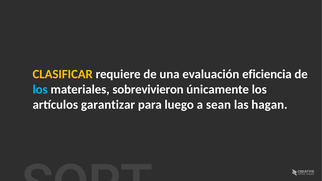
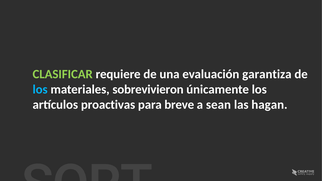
CLASIFICAR colour: yellow -> light green
eficiencia: eficiencia -> garantiza
garantizar: garantizar -> proactivas
luego: luego -> breve
